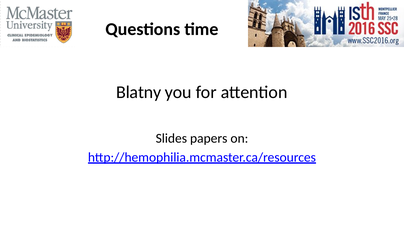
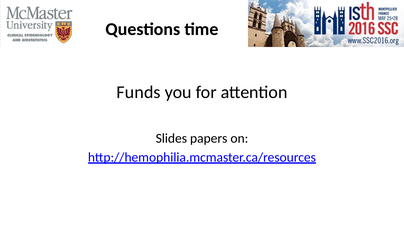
Blatny: Blatny -> Funds
